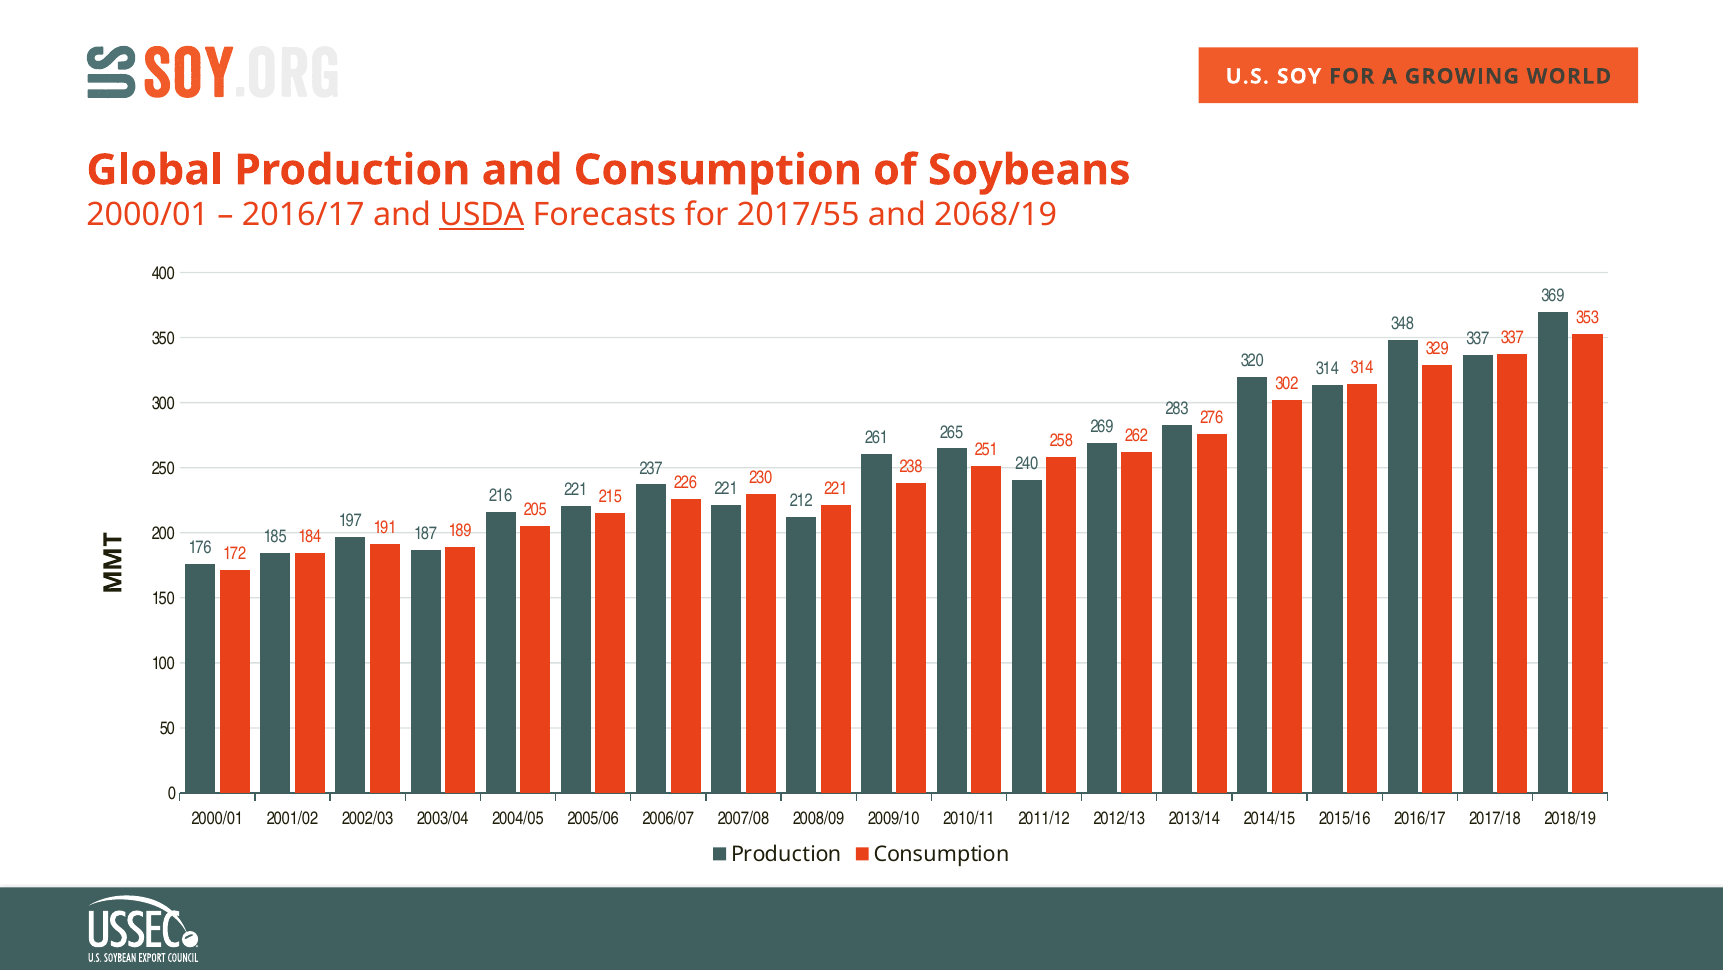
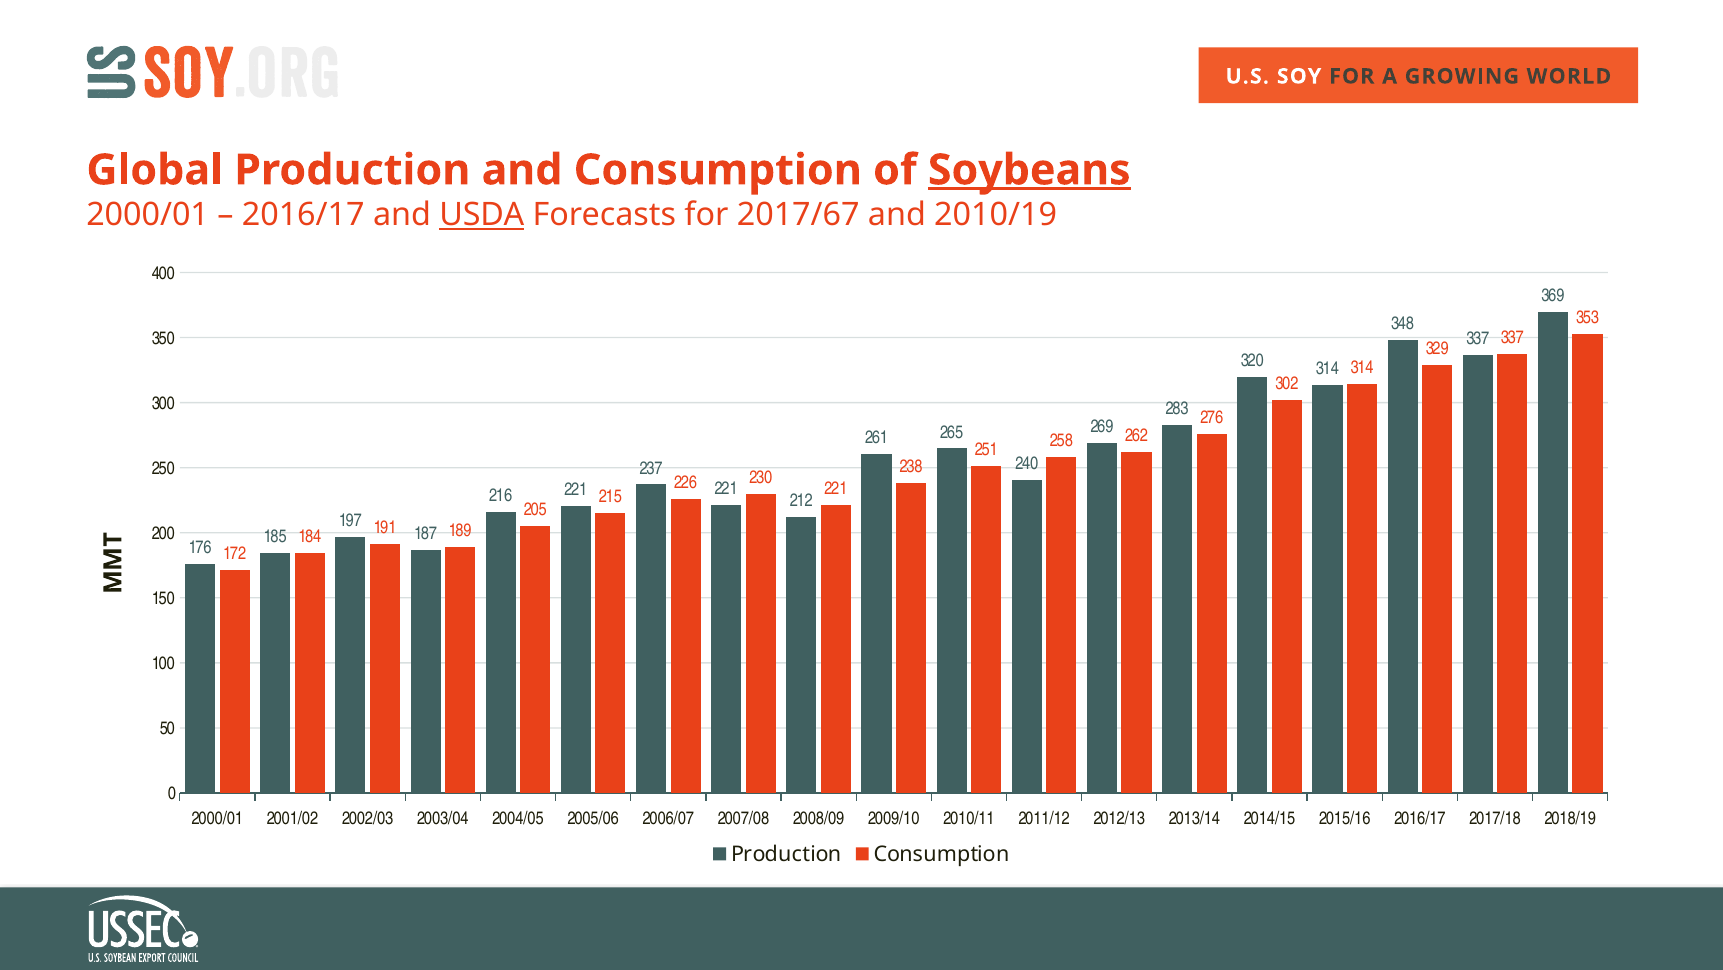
Soybeans underline: none -> present
2017/55: 2017/55 -> 2017/67
2068/19: 2068/19 -> 2010/19
